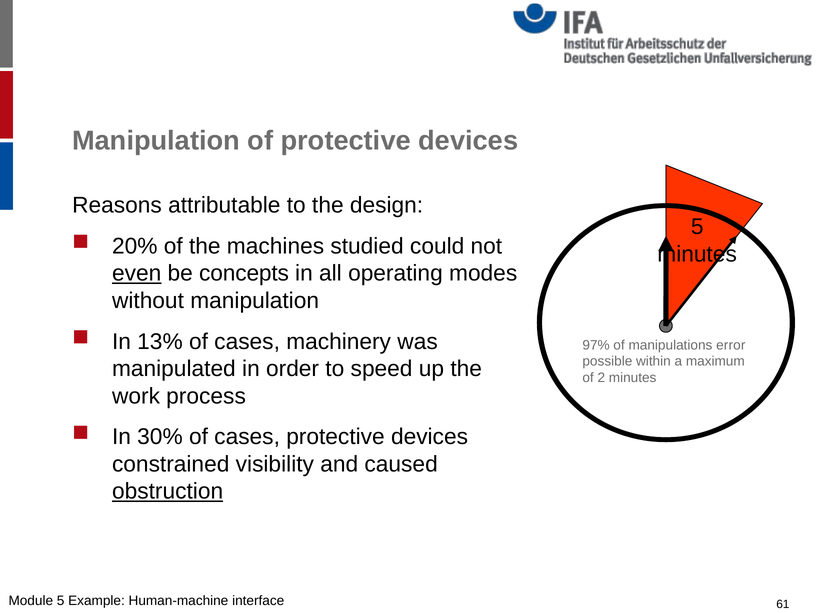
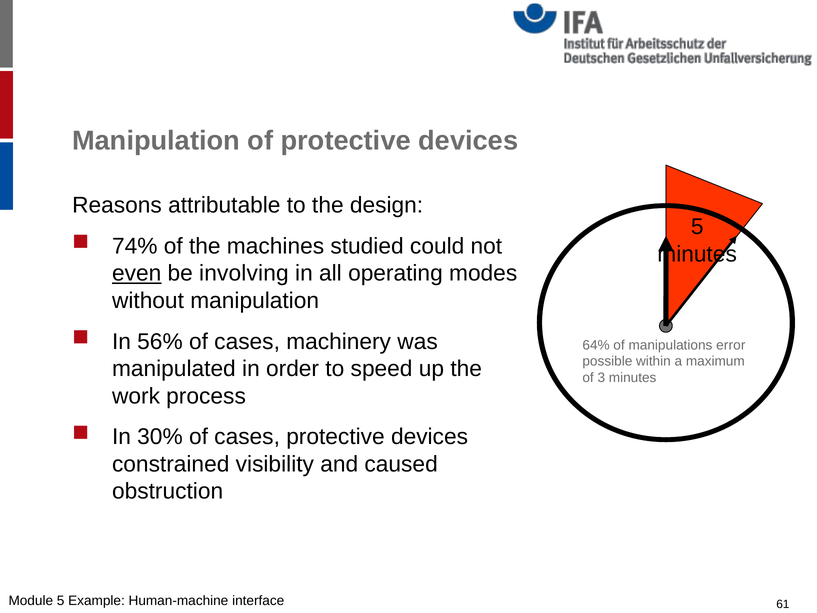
20%: 20% -> 74%
concepts: concepts -> involving
13%: 13% -> 56%
97%: 97% -> 64%
2: 2 -> 3
obstruction underline: present -> none
